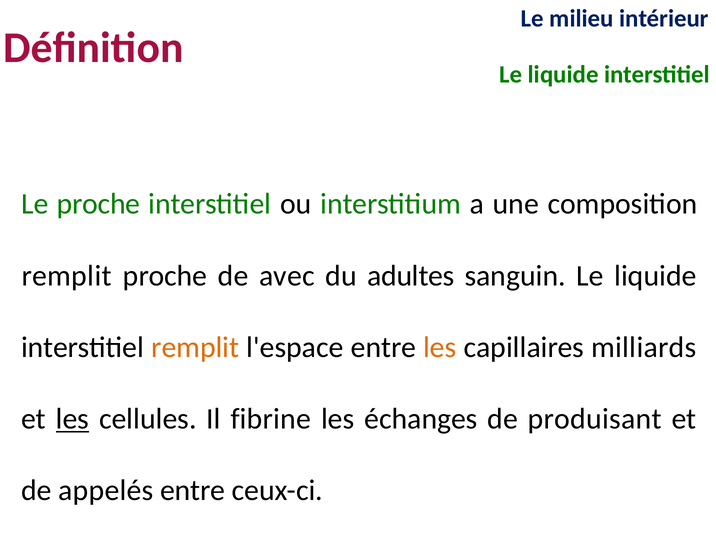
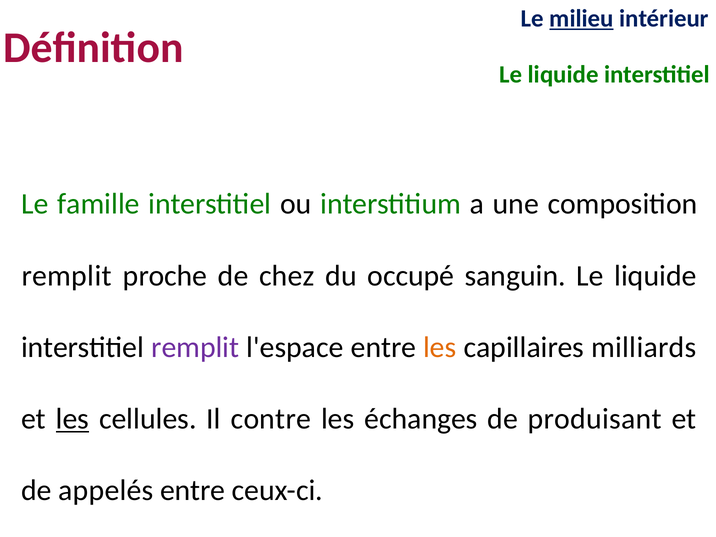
milieu underline: none -> present
Le proche: proche -> famille
avec: avec -> chez
adultes: adultes -> occupé
remplit at (195, 347) colour: orange -> purple
fibrine: fibrine -> contre
